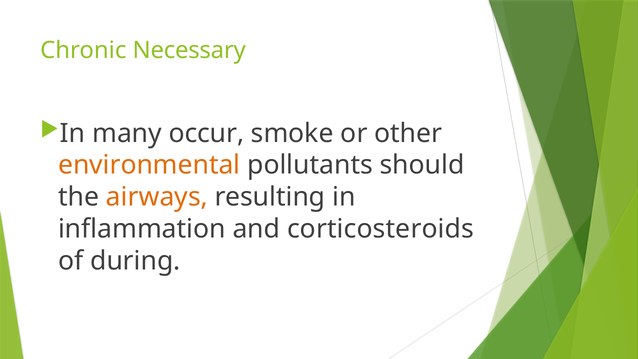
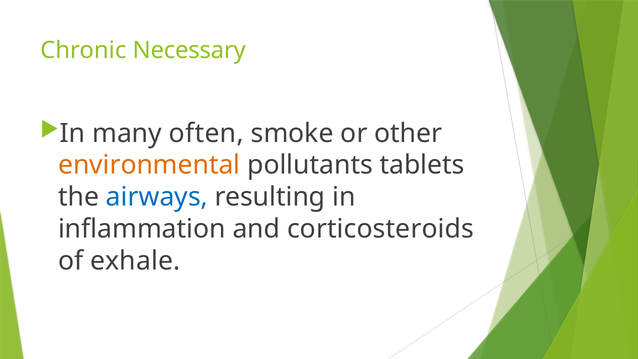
occur: occur -> often
should: should -> tablets
airways colour: orange -> blue
during: during -> exhale
